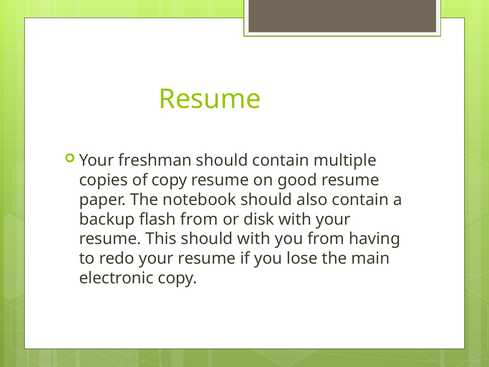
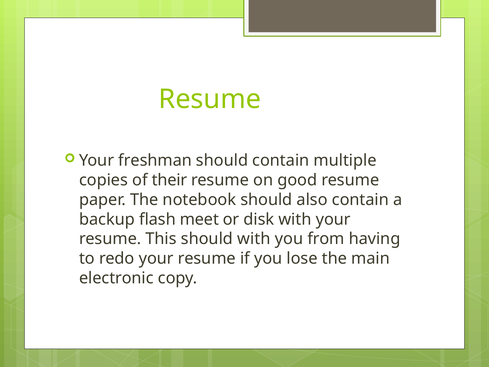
of copy: copy -> their
flash from: from -> meet
